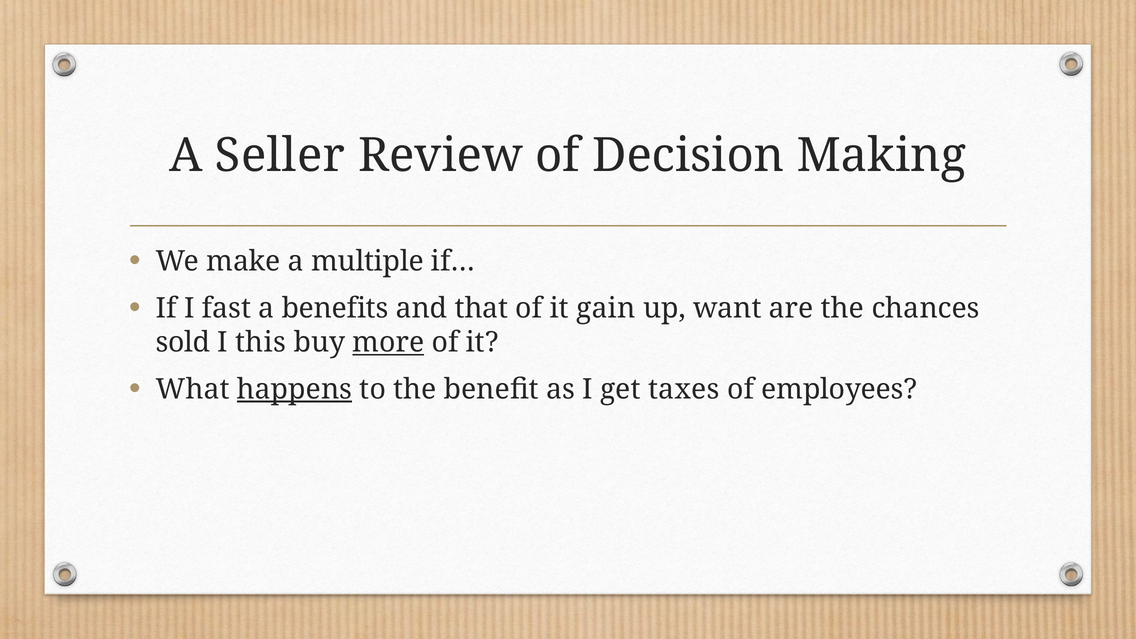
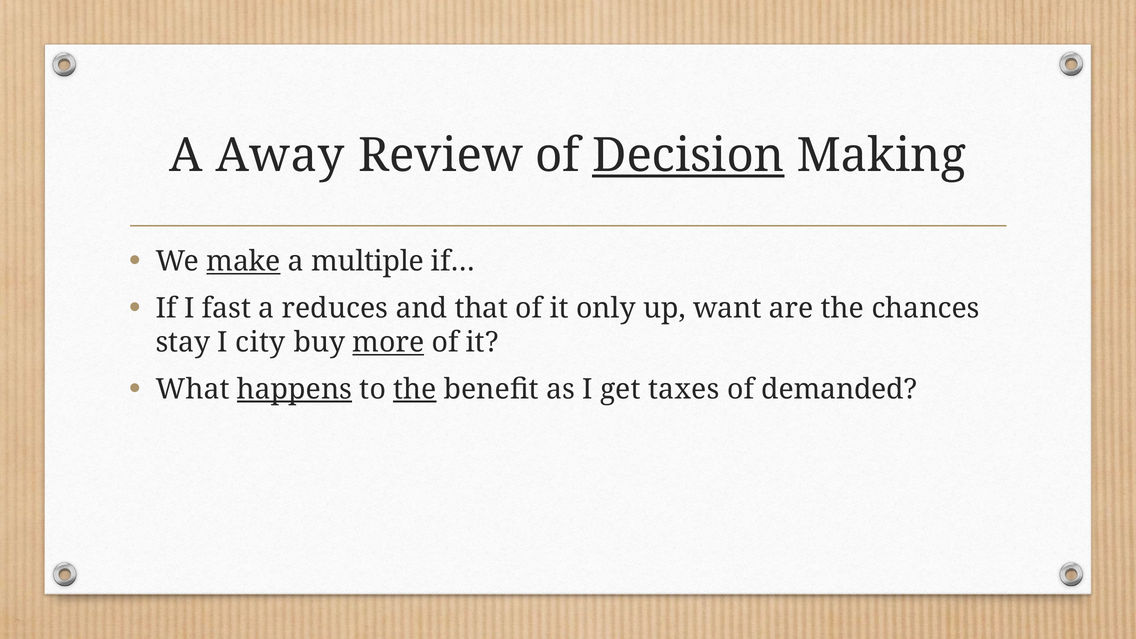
Seller: Seller -> Away
Decision underline: none -> present
make underline: none -> present
benefits: benefits -> reduces
gain: gain -> only
sold: sold -> stay
this: this -> city
the at (415, 389) underline: none -> present
employees: employees -> demanded
